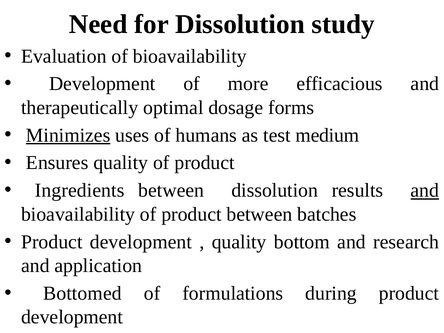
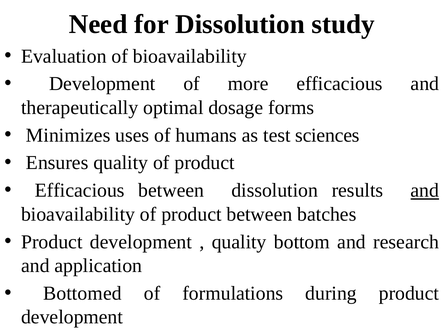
Minimizes underline: present -> none
medium: medium -> sciences
Ingredients at (80, 190): Ingredients -> Efficacious
